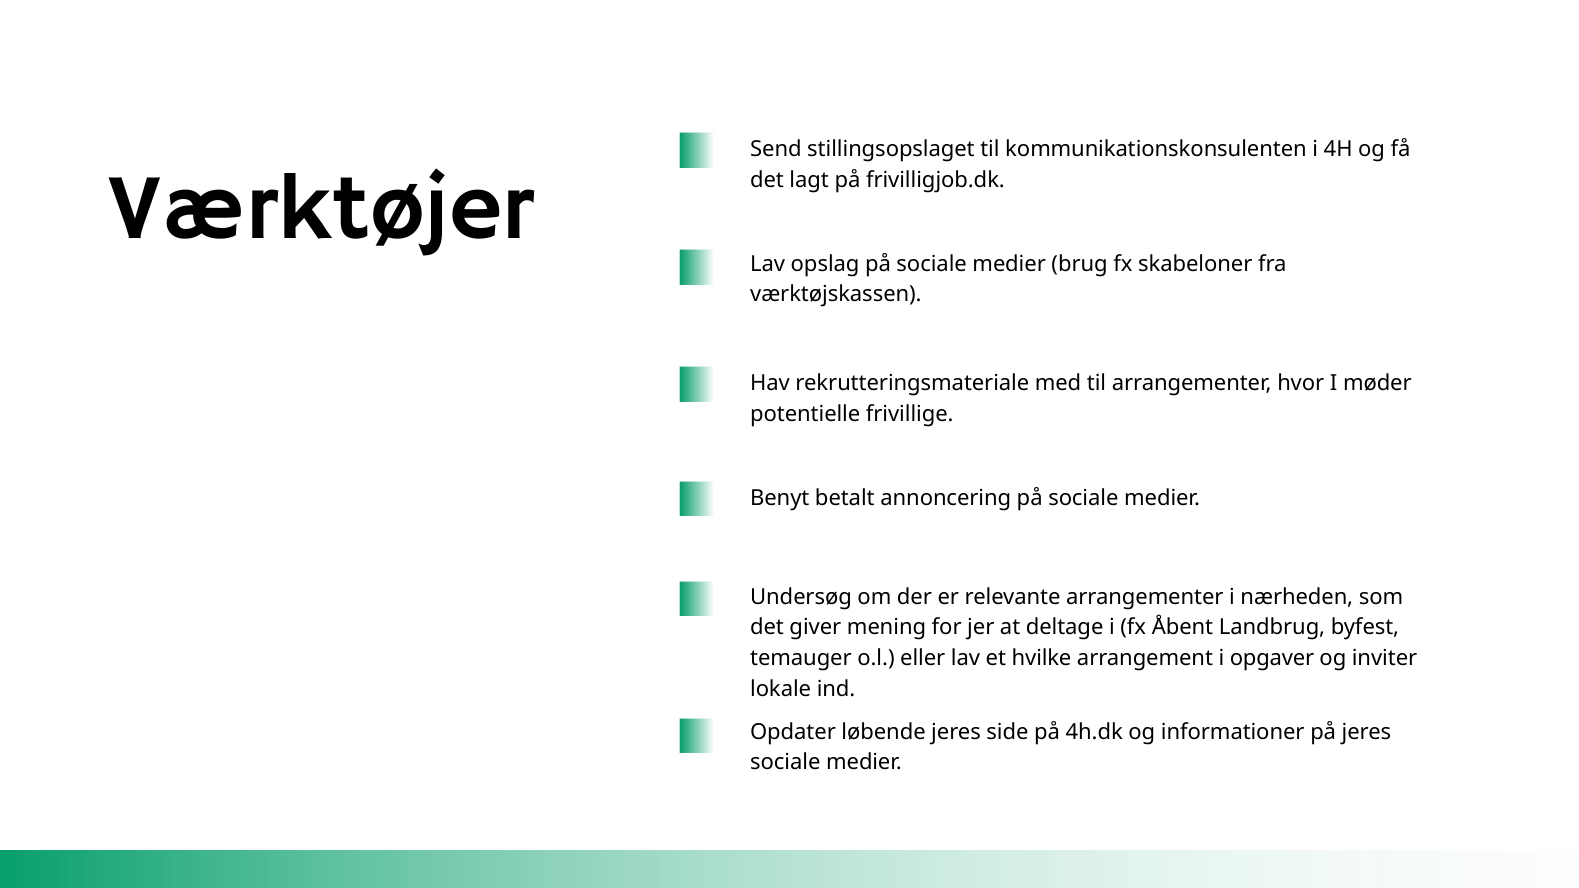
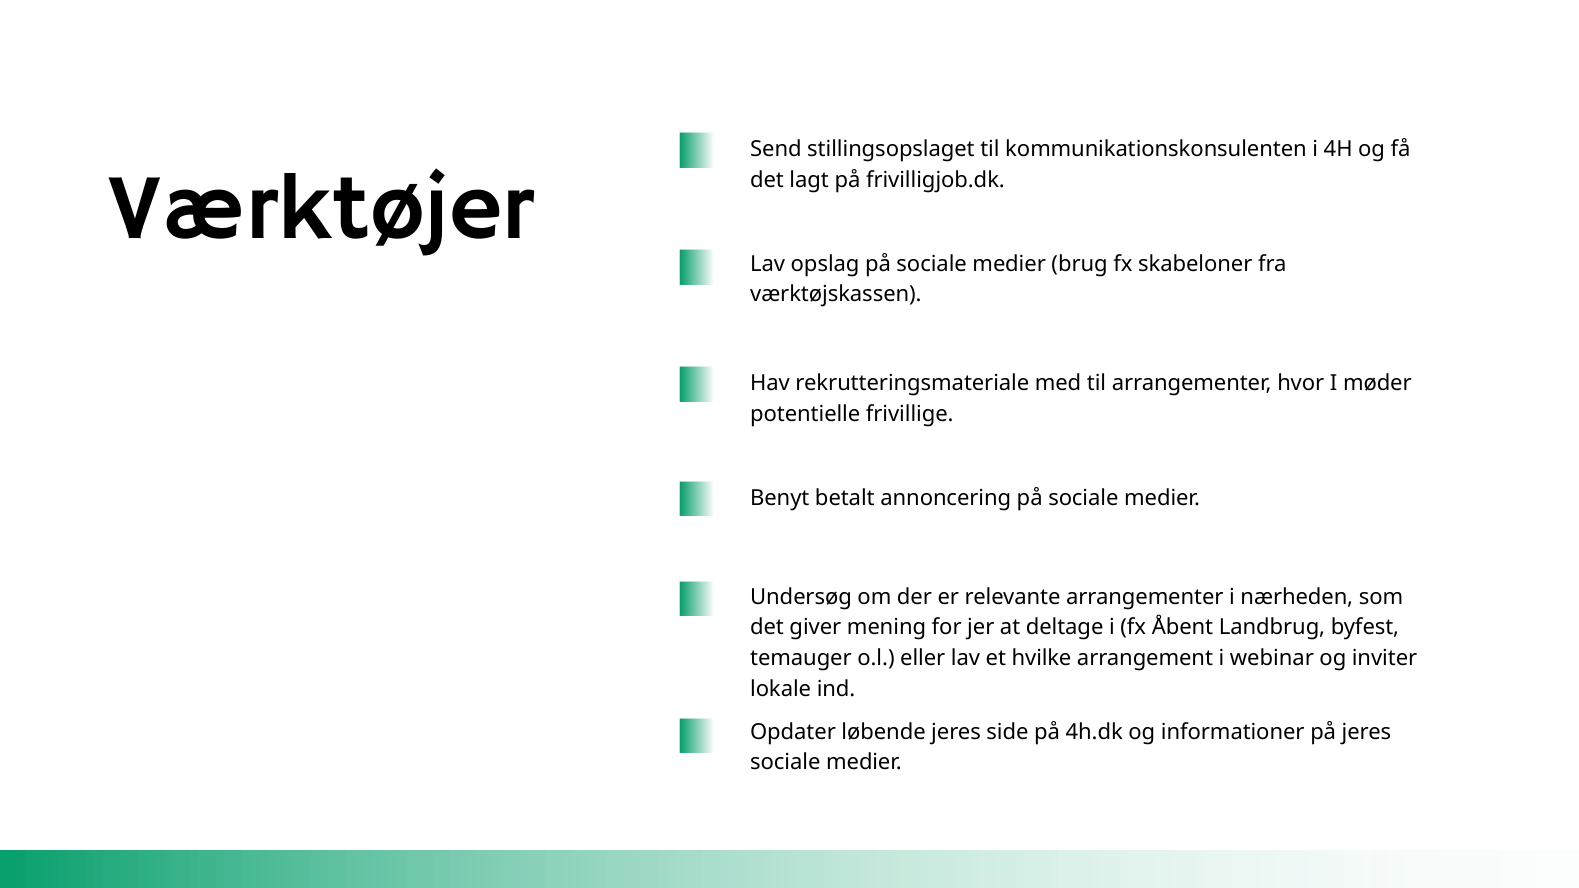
opgaver: opgaver -> webinar
